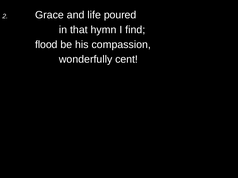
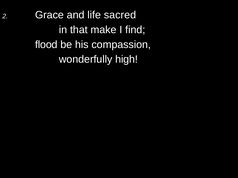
poured: poured -> sacred
hymn: hymn -> make
cent: cent -> high
